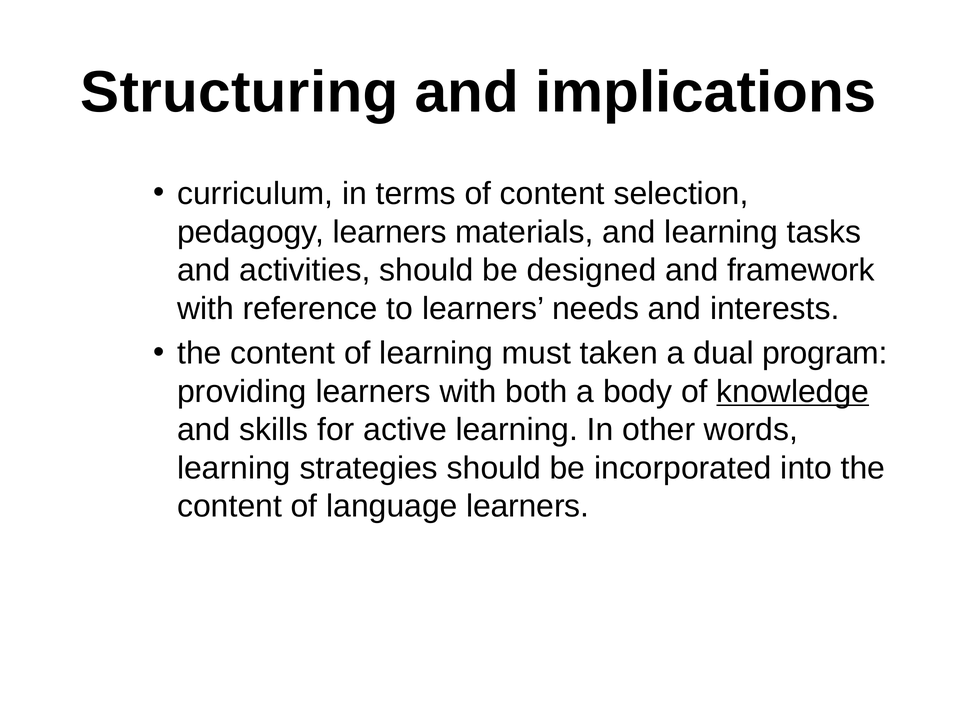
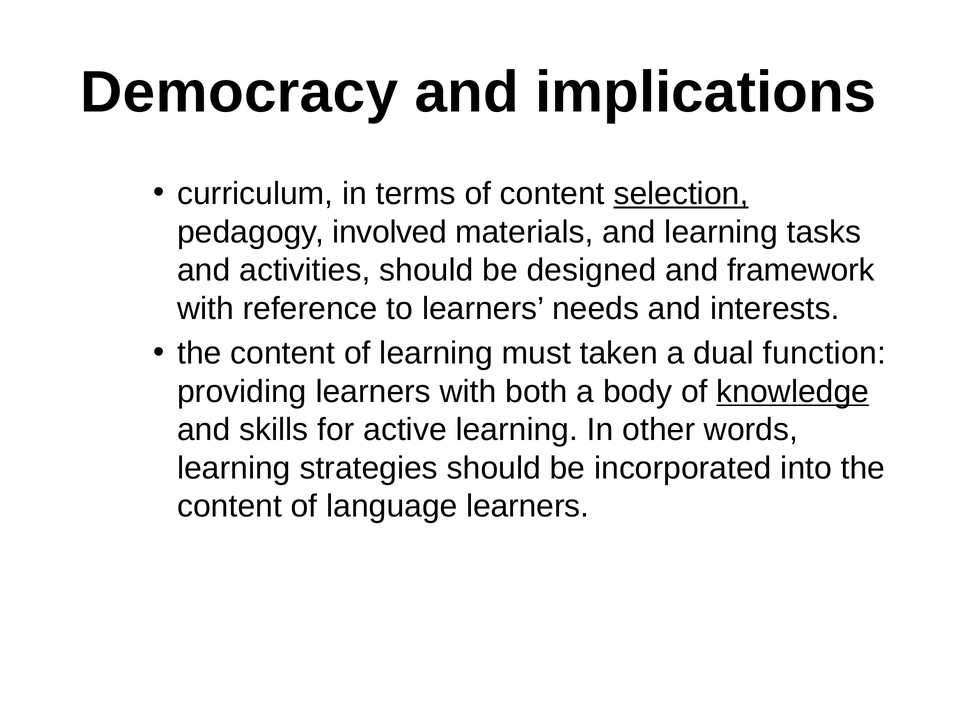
Structuring: Structuring -> Democracy
selection underline: none -> present
pedagogy learners: learners -> involved
program: program -> function
